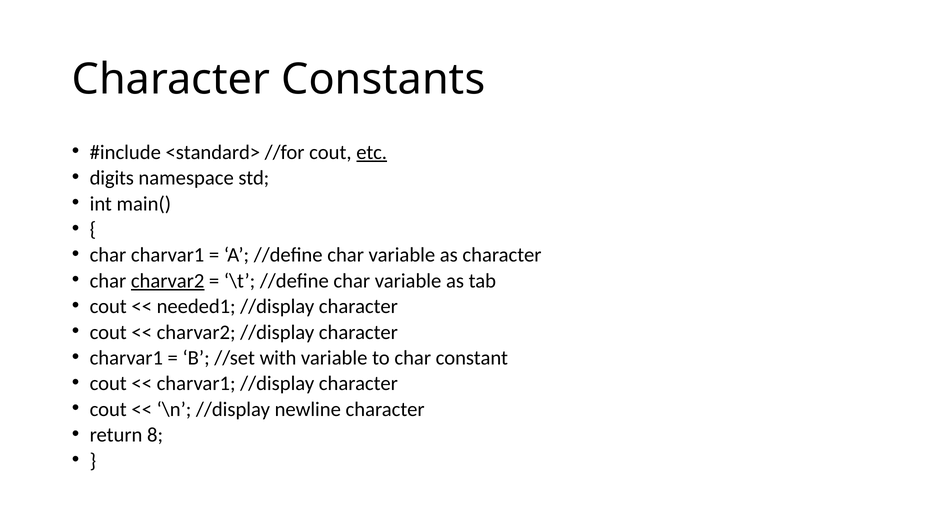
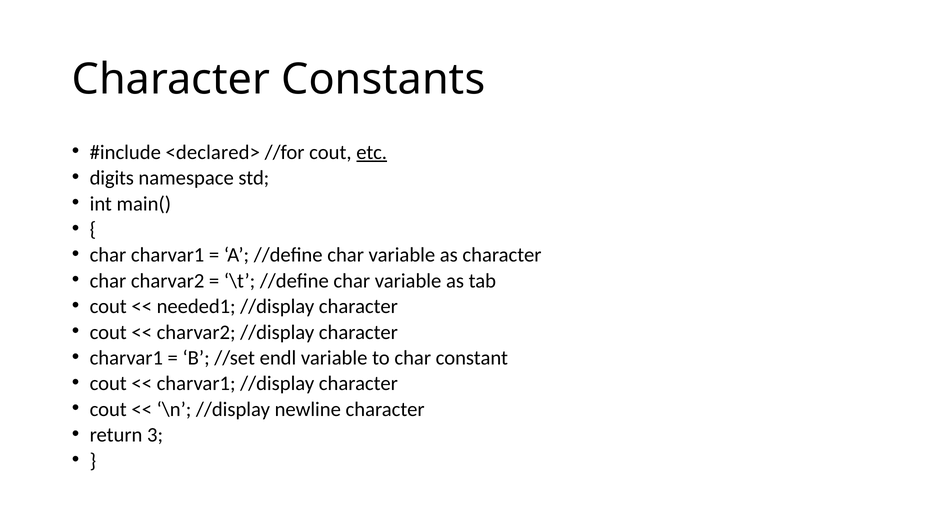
<standard>: <standard> -> <declared>
charvar2 at (168, 281) underline: present -> none
with: with -> endl
8: 8 -> 3
